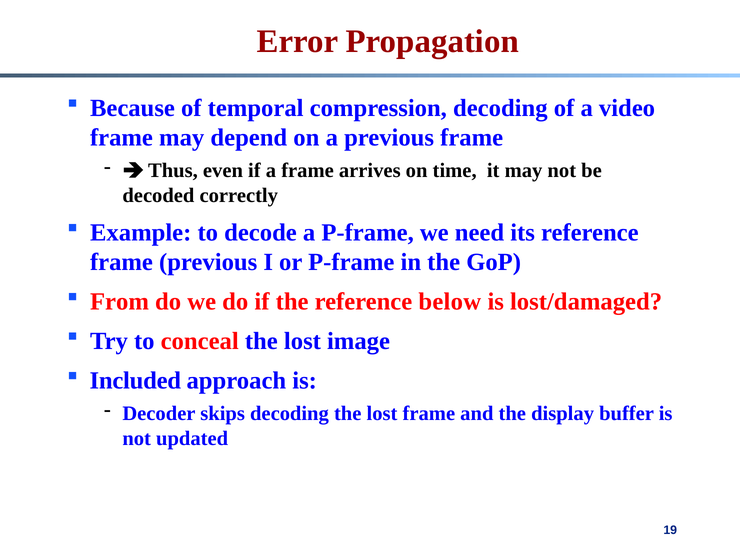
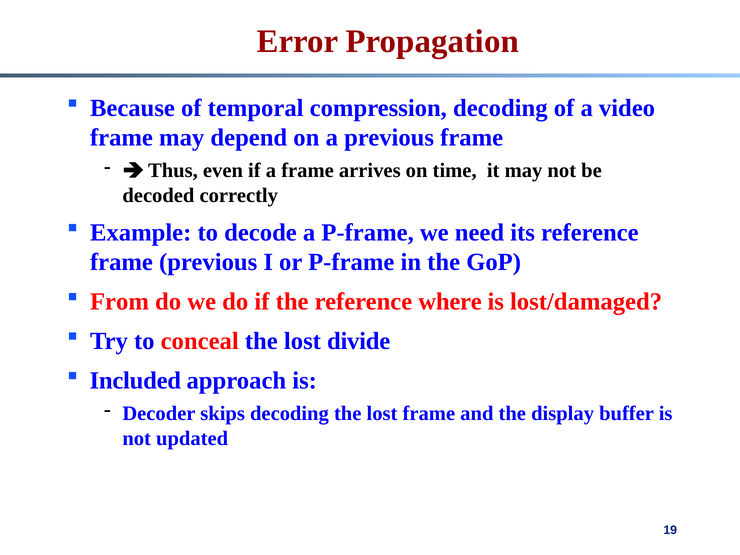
below: below -> where
image: image -> divide
